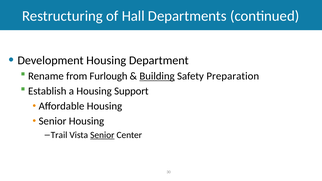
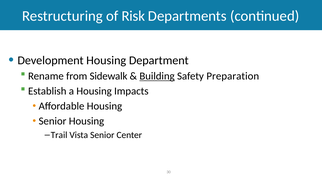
Hall: Hall -> Risk
Furlough: Furlough -> Sidewalk
Support: Support -> Impacts
Senior at (102, 135) underline: present -> none
